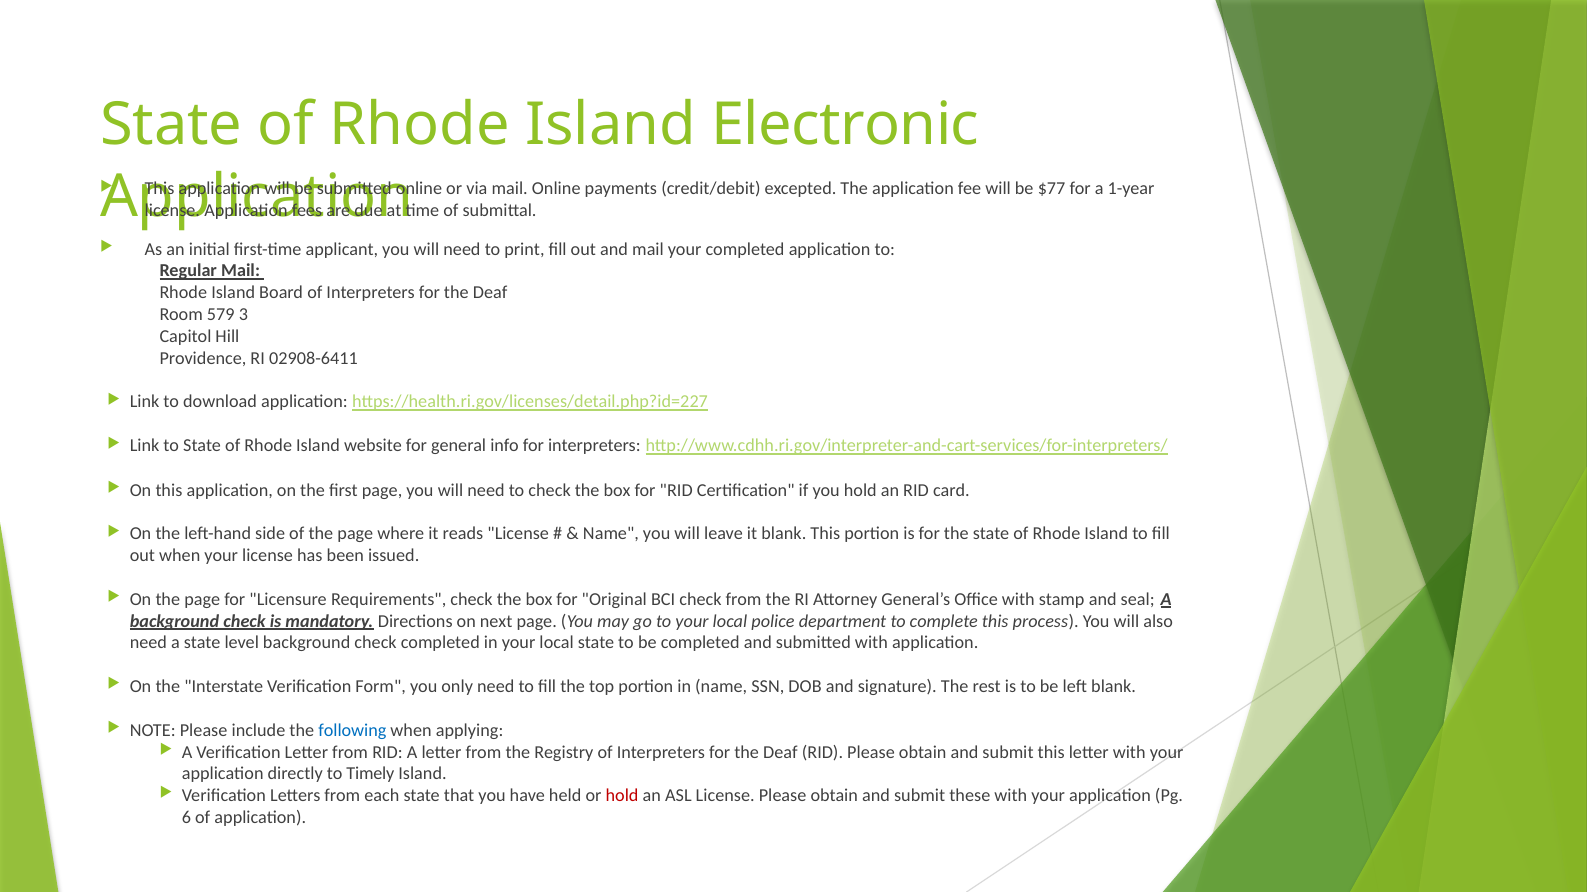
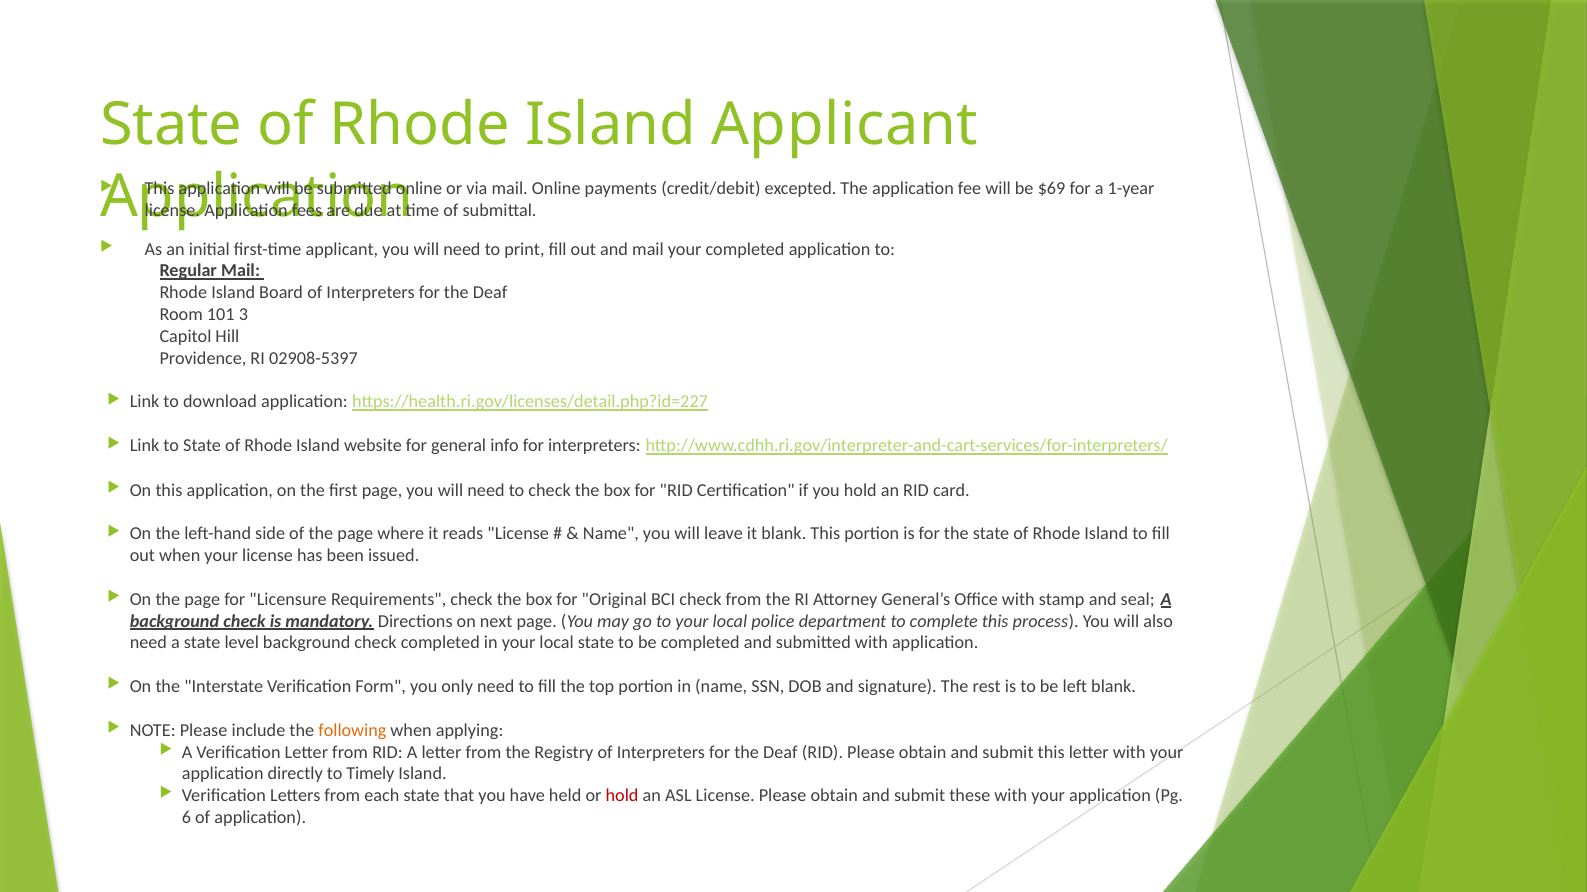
Island Electronic: Electronic -> Applicant
$77: $77 -> $69
579: 579 -> 101
02908-6411: 02908-6411 -> 02908-5397
following colour: blue -> orange
